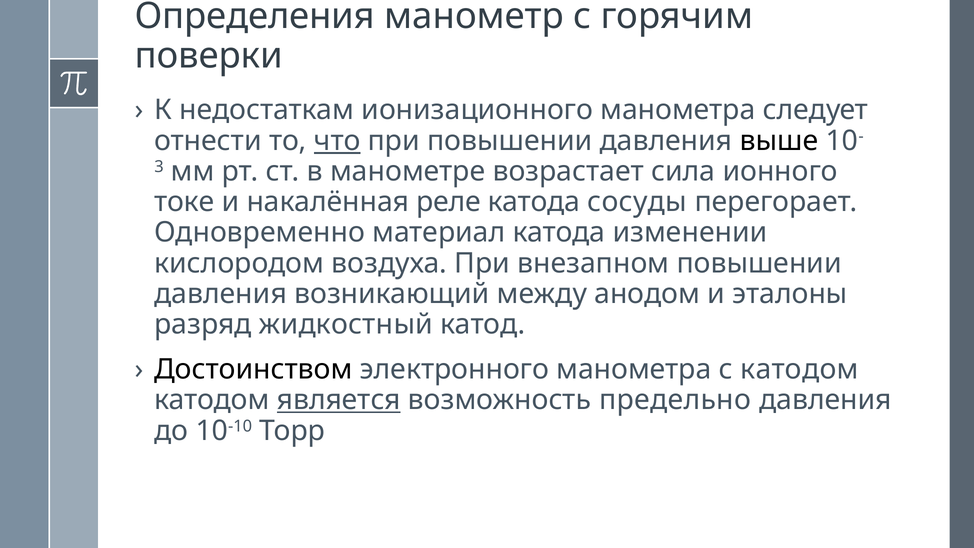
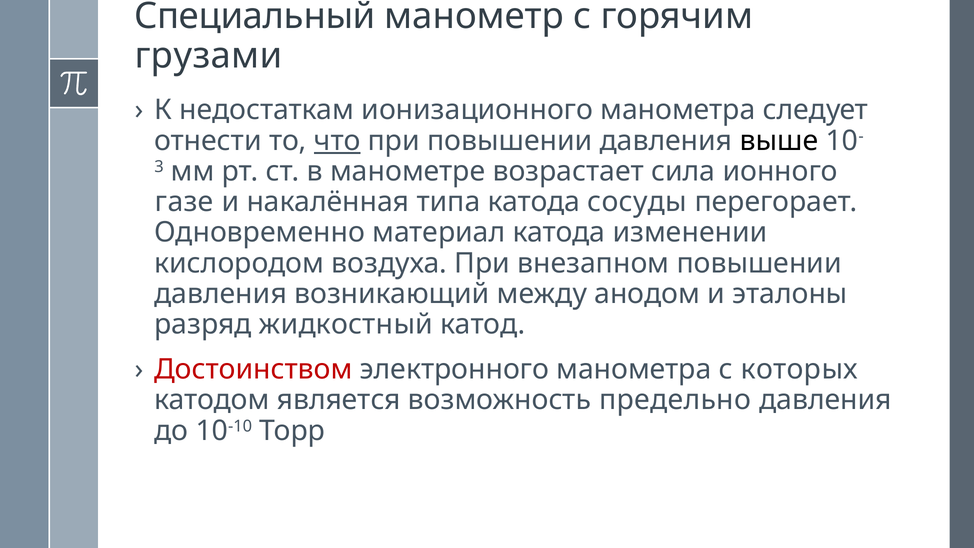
Определения: Определения -> Специальный
поверки: поверки -> грузами
токе: токе -> газе
реле: реле -> типа
Достоинством colour: black -> red
с катодом: катодом -> которых
является underline: present -> none
